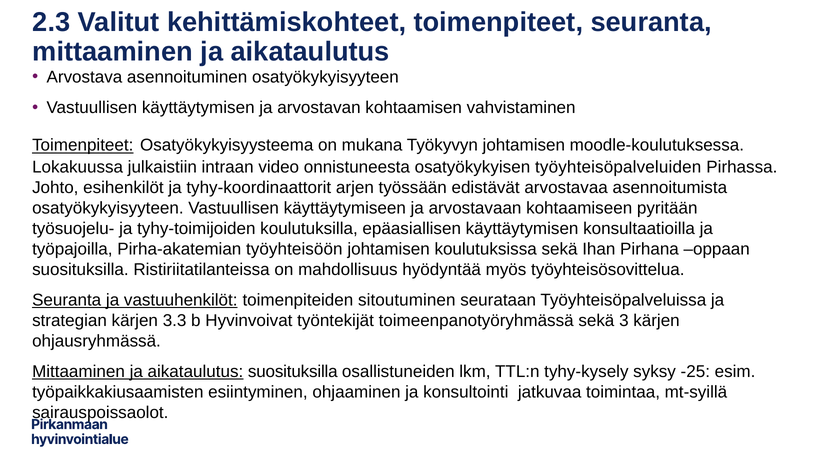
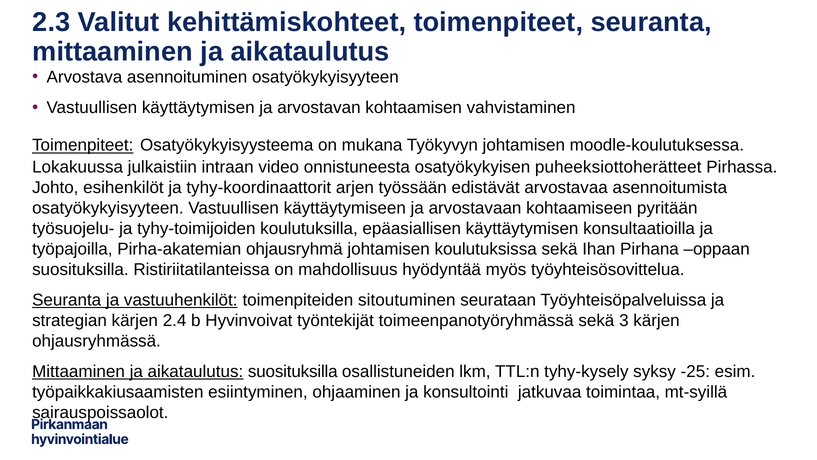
työyhteisöpalveluiden: työyhteisöpalveluiden -> puheeksiottoherätteet
työyhteisöön: työyhteisöön -> ohjausryhmä
3.3: 3.3 -> 2.4
